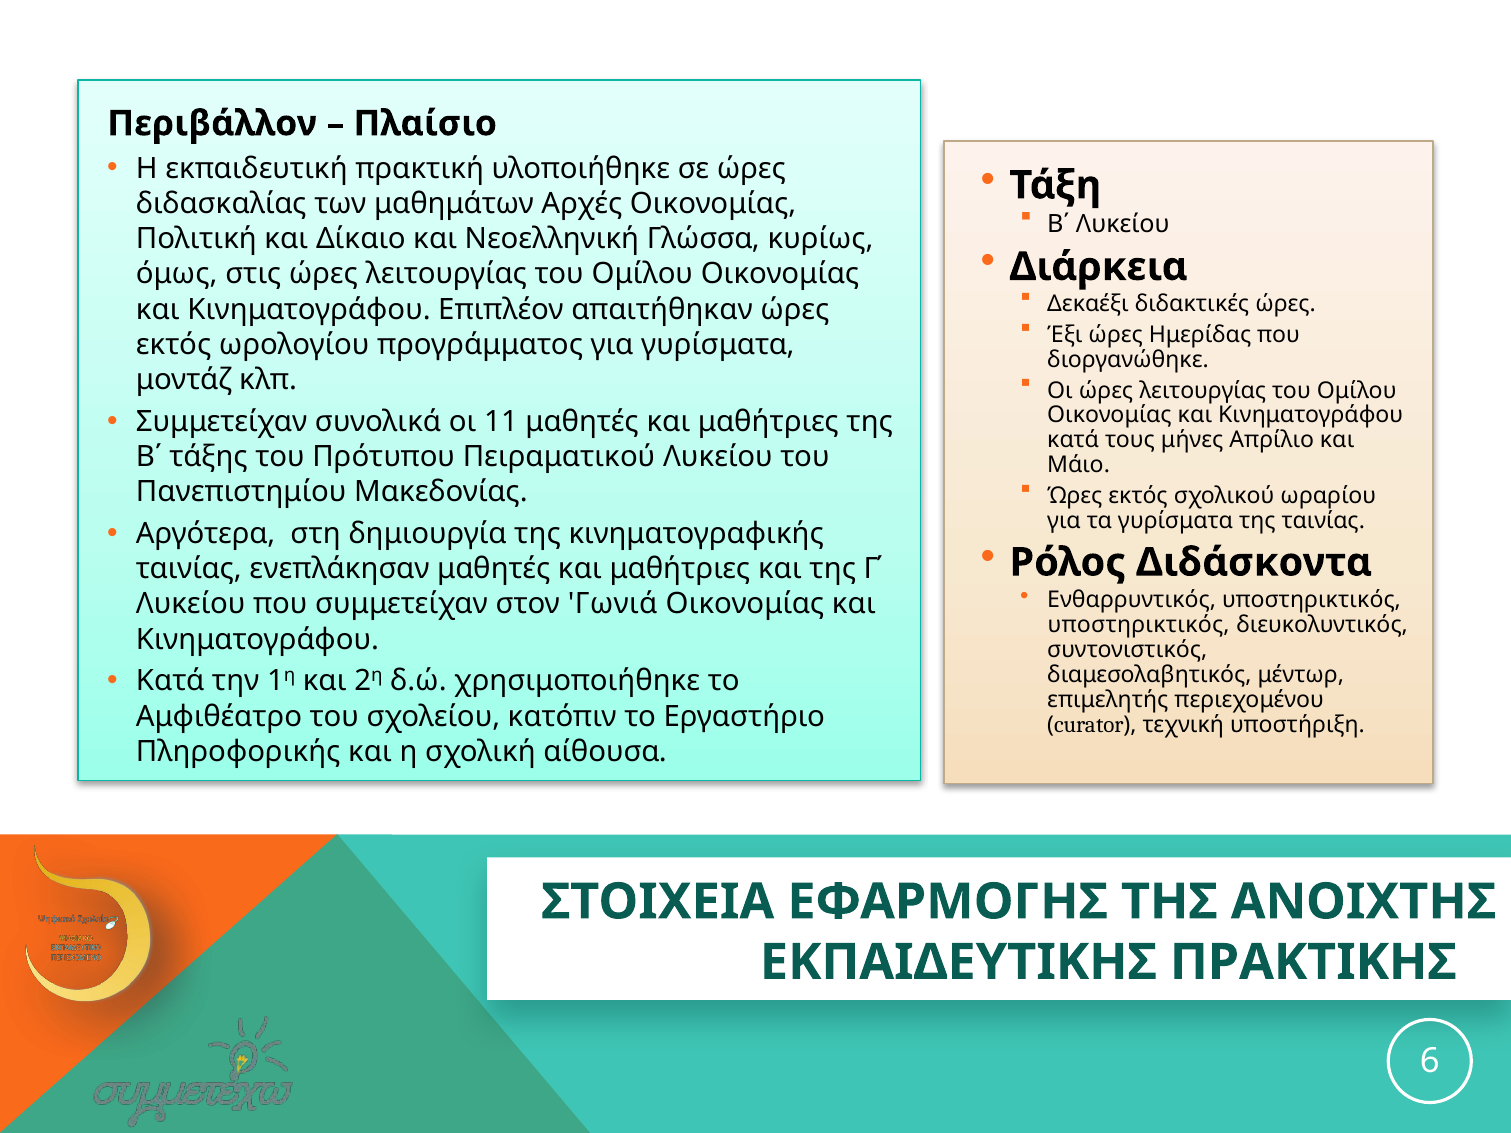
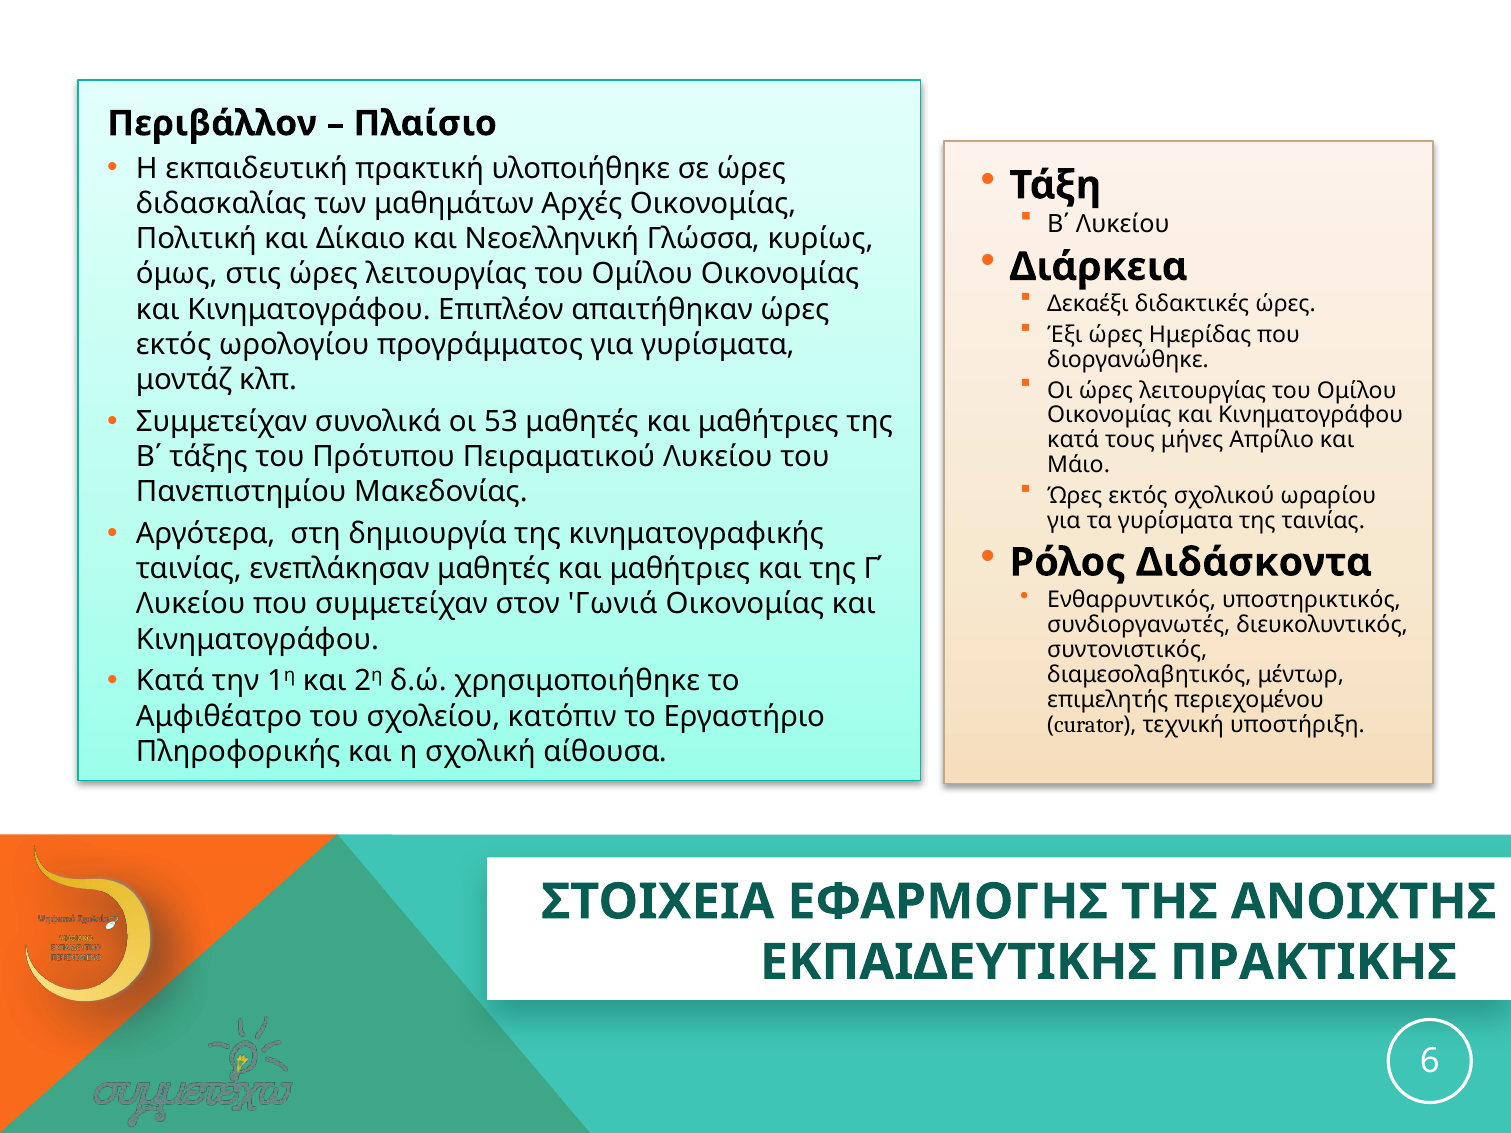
11: 11 -> 53
υποστηρικτικός at (1139, 625): υποστηρικτικός -> συνδιοργανωτές
